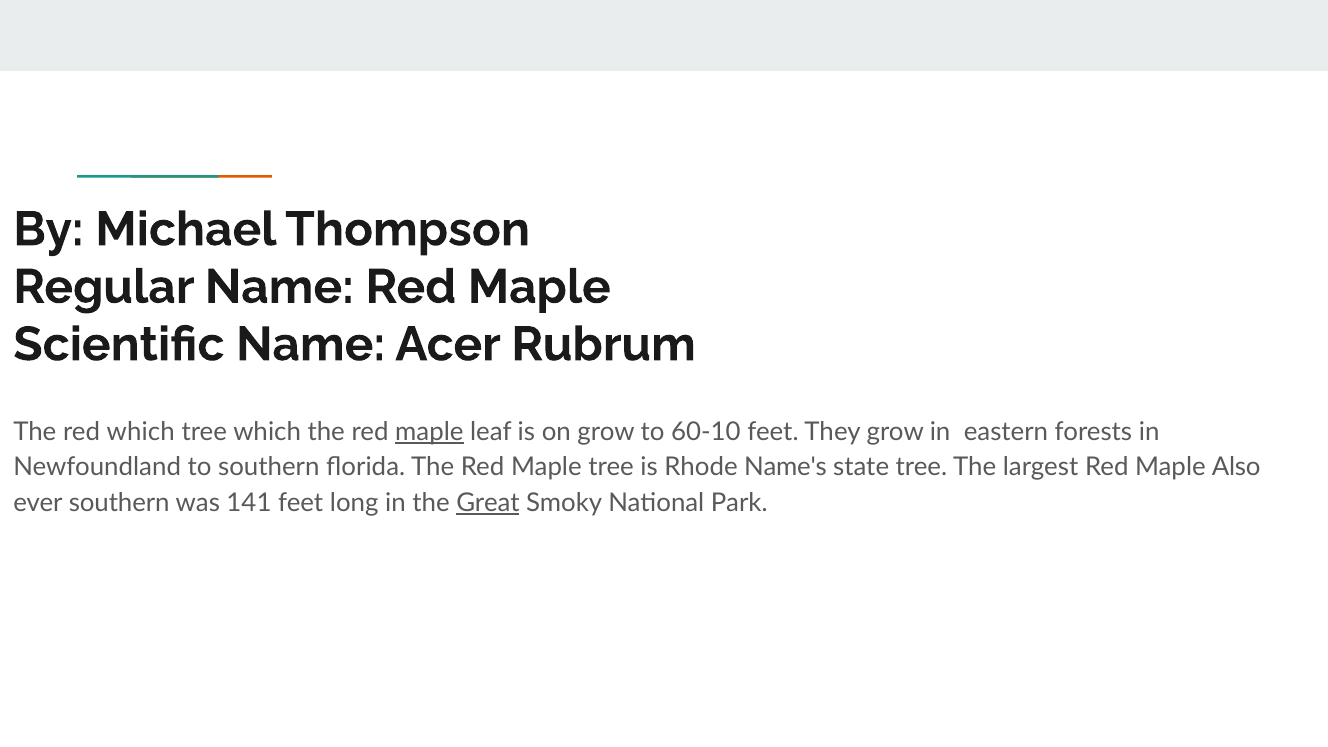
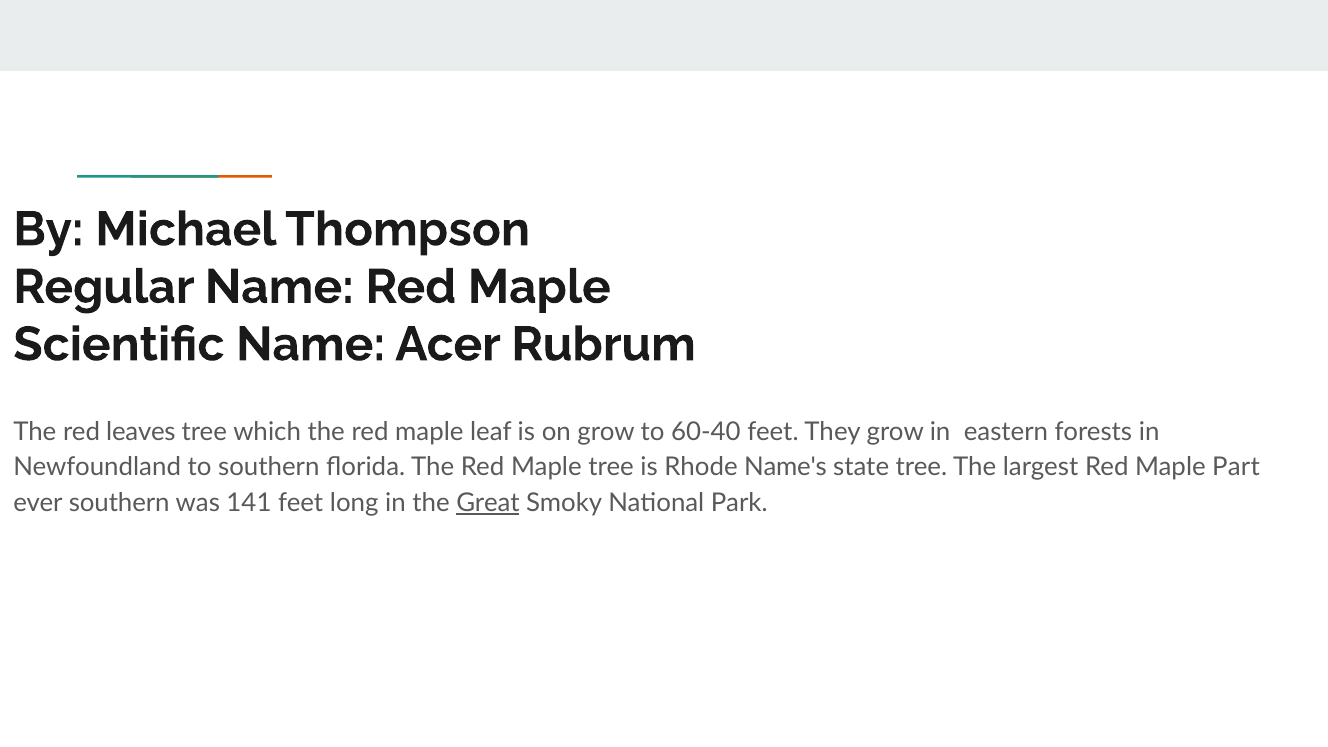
red which: which -> leaves
maple at (429, 432) underline: present -> none
60-10: 60-10 -> 60-40
Also: Also -> Part
